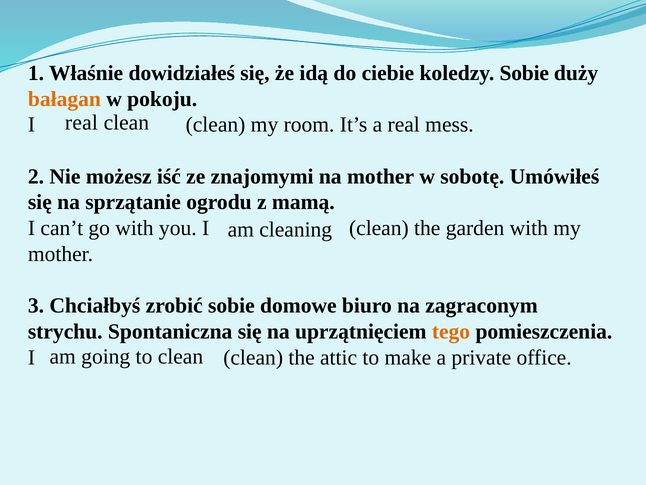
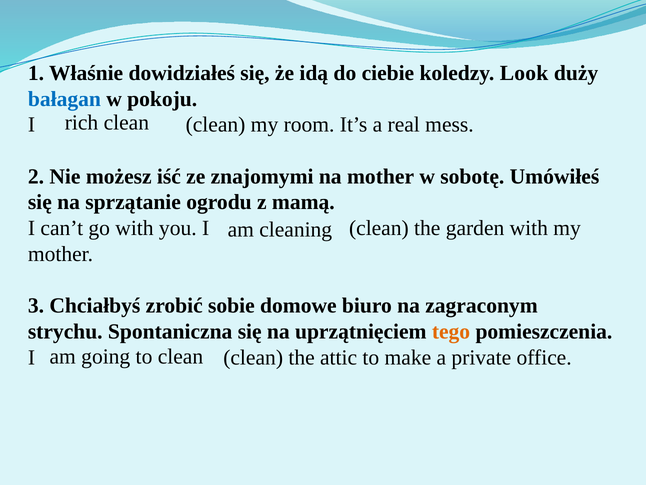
koledzy Sobie: Sobie -> Look
bałagan colour: orange -> blue
real at (81, 122): real -> rich
